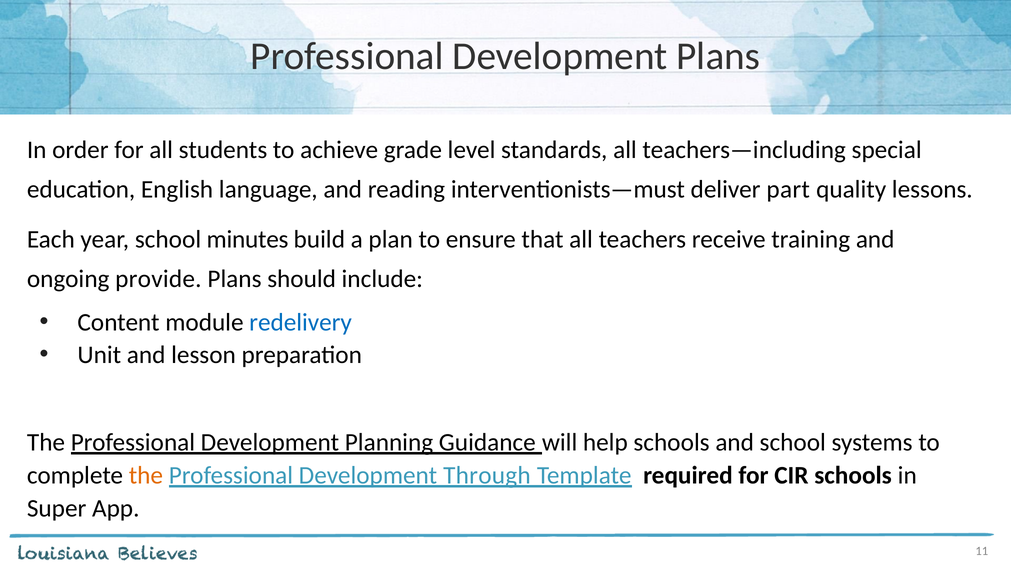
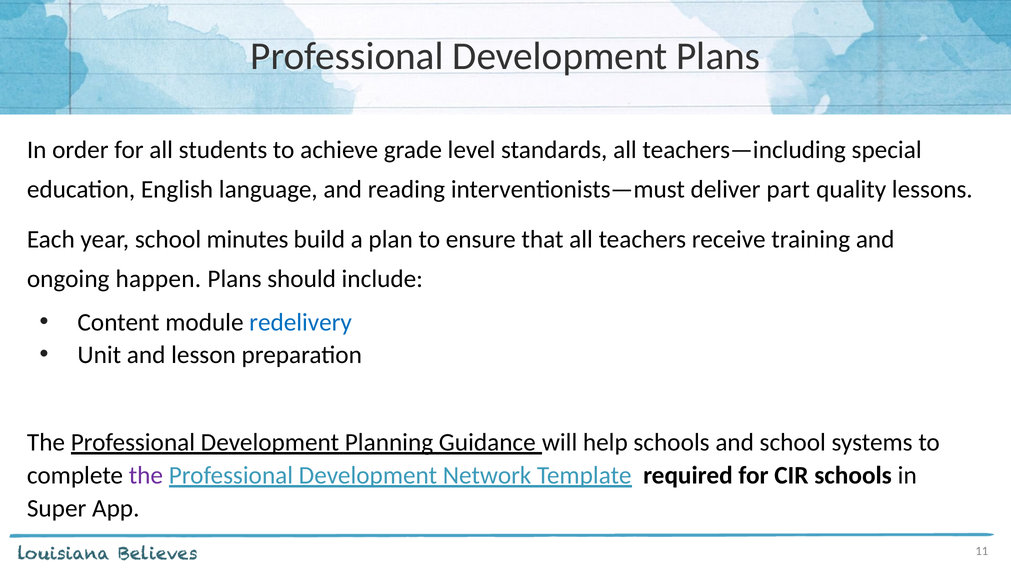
provide: provide -> happen
the at (146, 475) colour: orange -> purple
Through: Through -> Network
